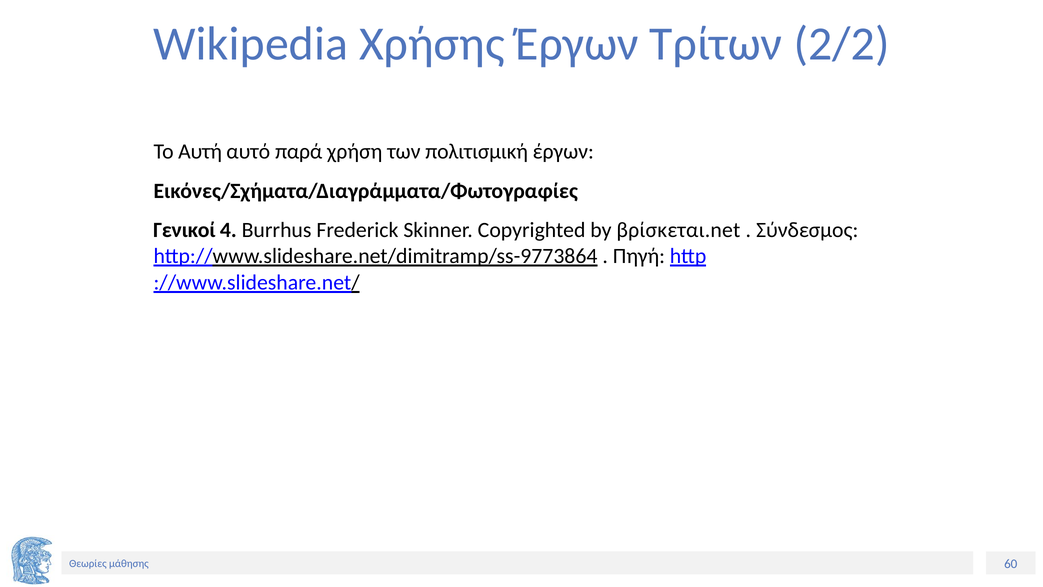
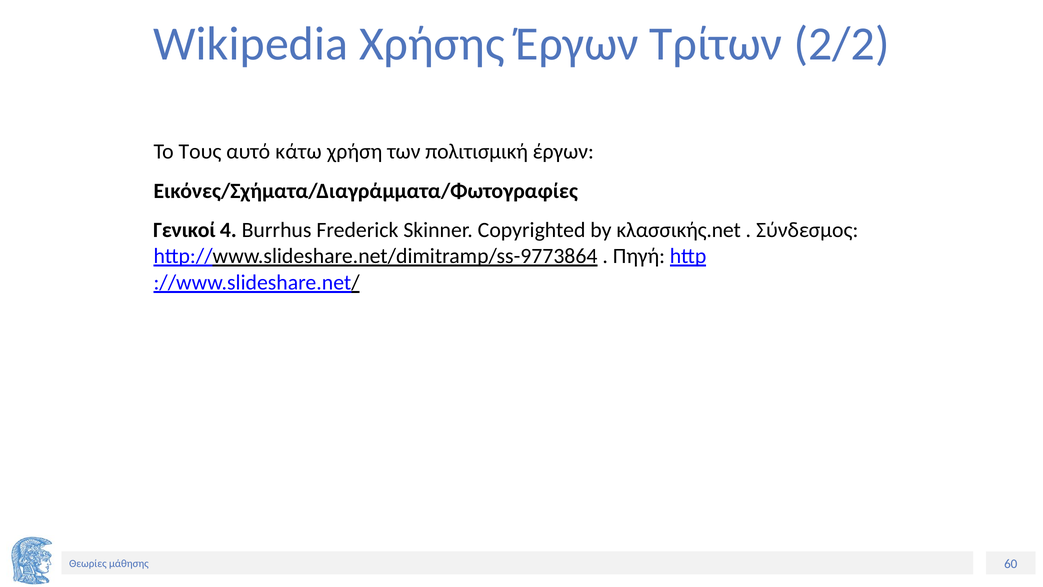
Αυτή: Αυτή -> Τους
παρά: παρά -> κάτω
βρίσκεται.net: βρίσκεται.net -> κλασσικής.net
